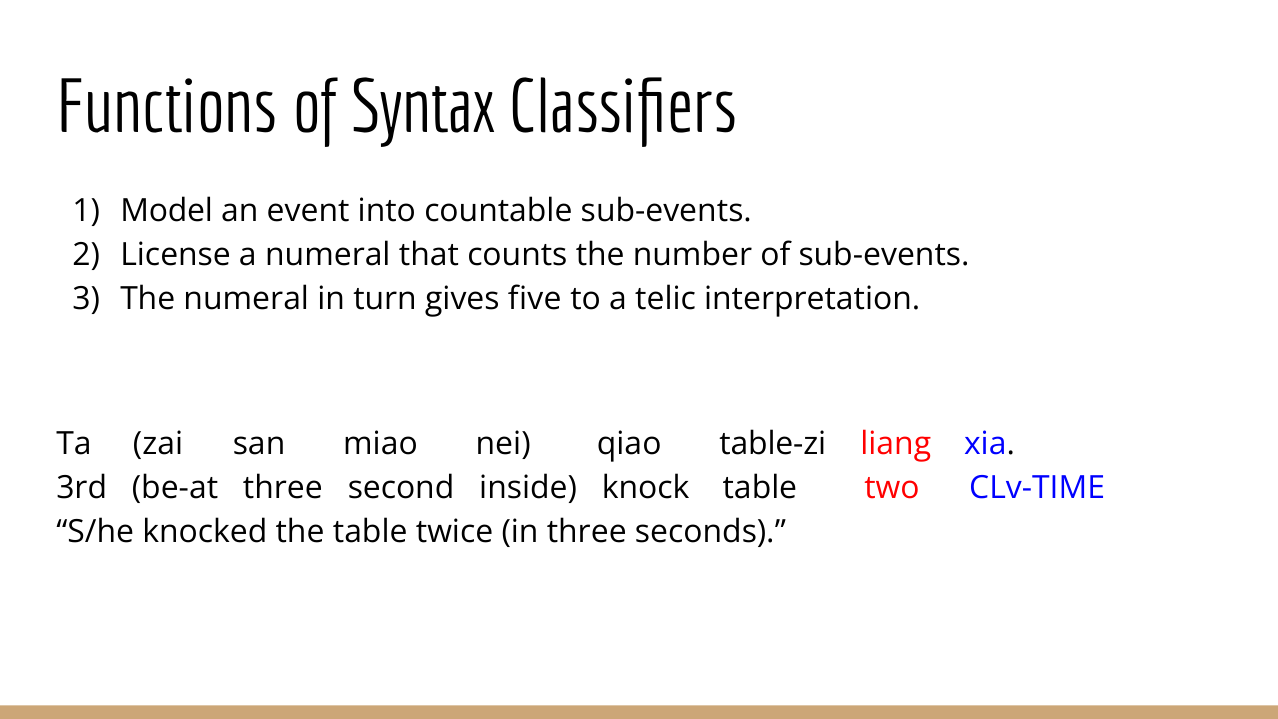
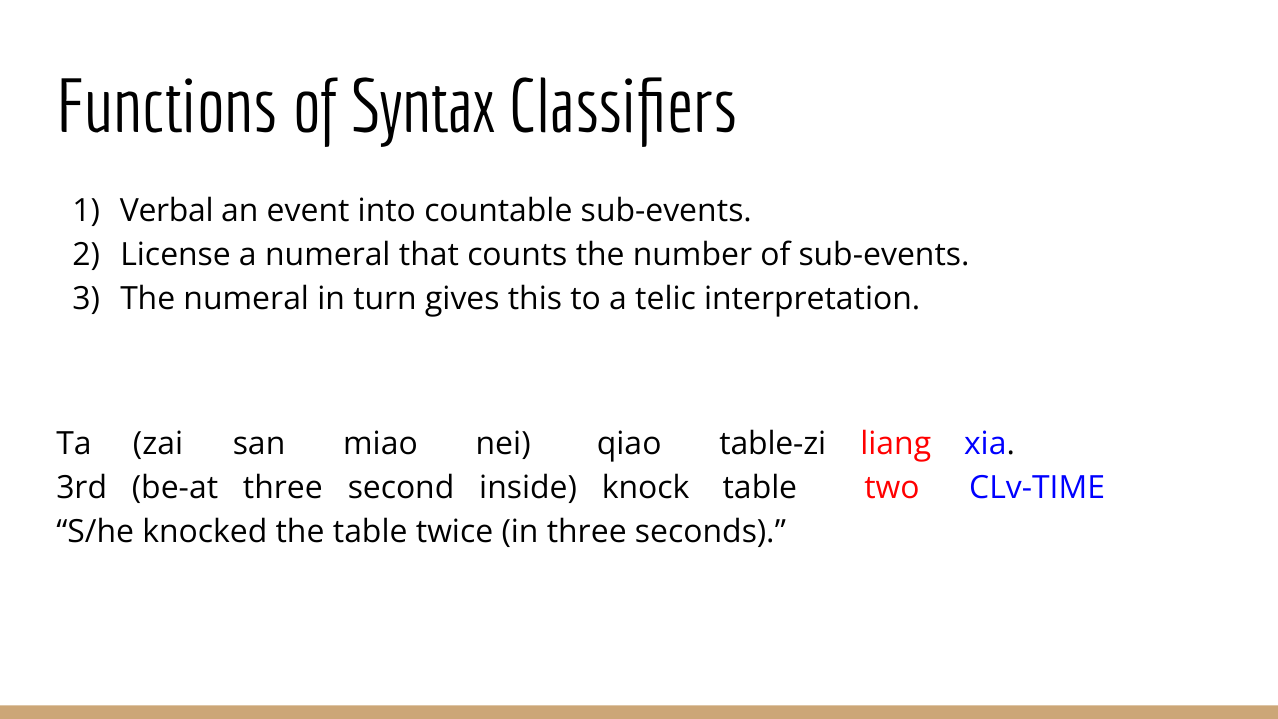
Model: Model -> Verbal
five: five -> this
